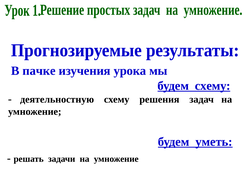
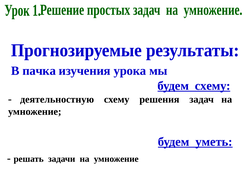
пачке: пачке -> пачка
